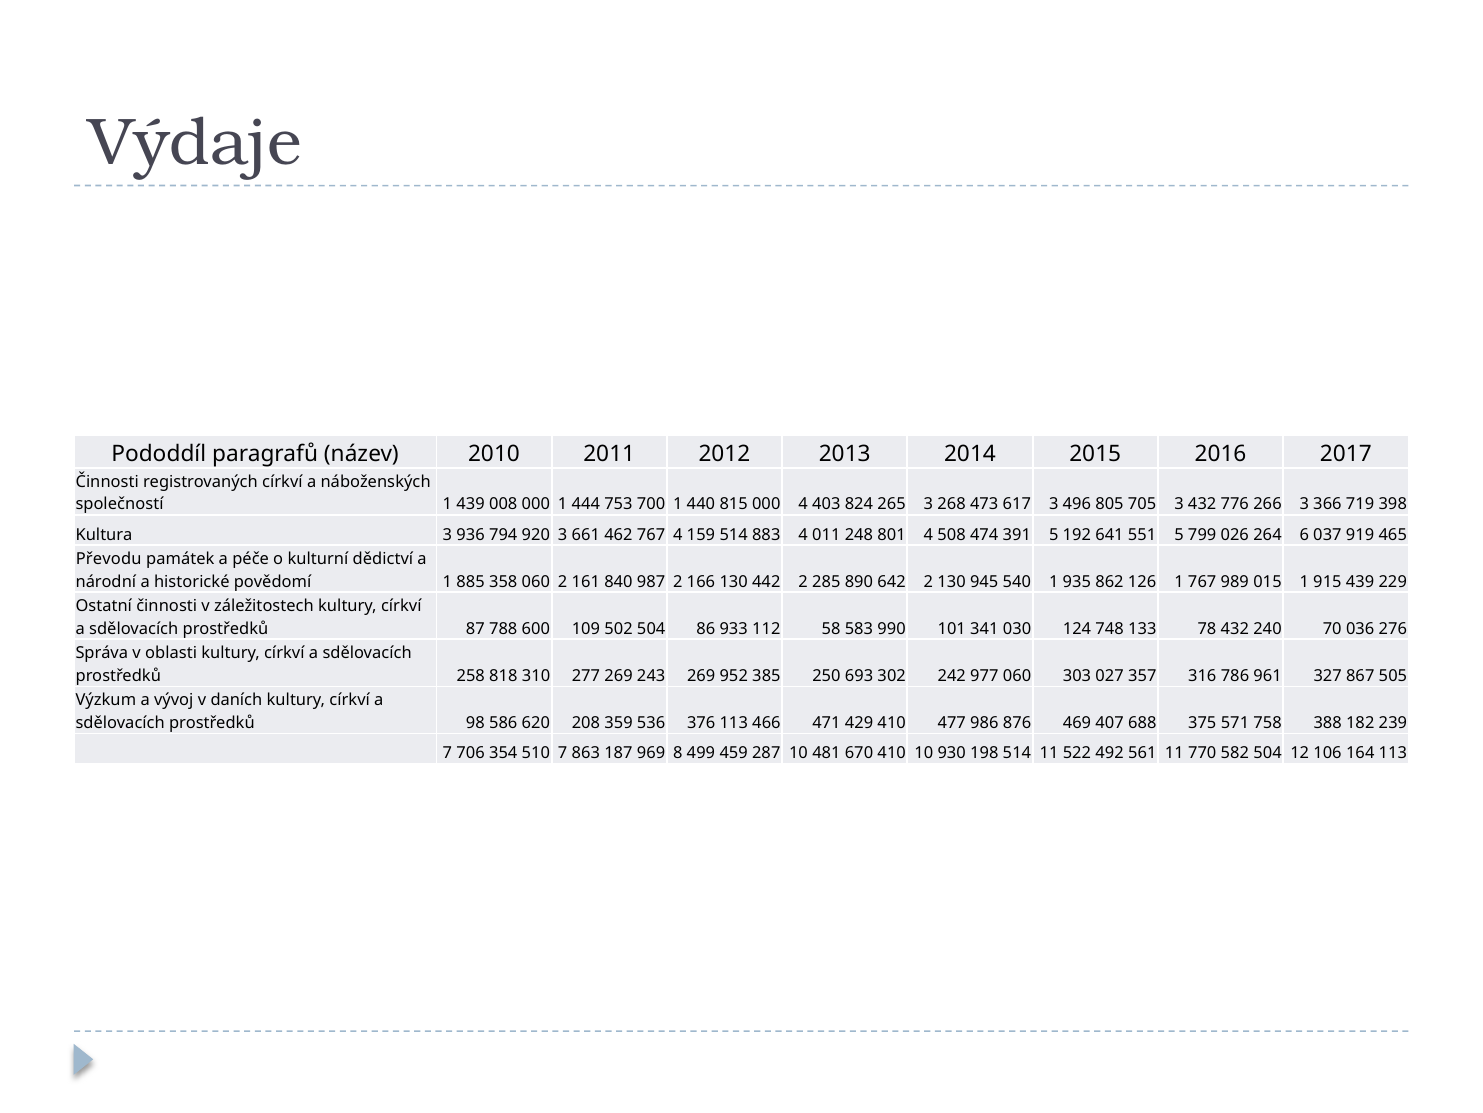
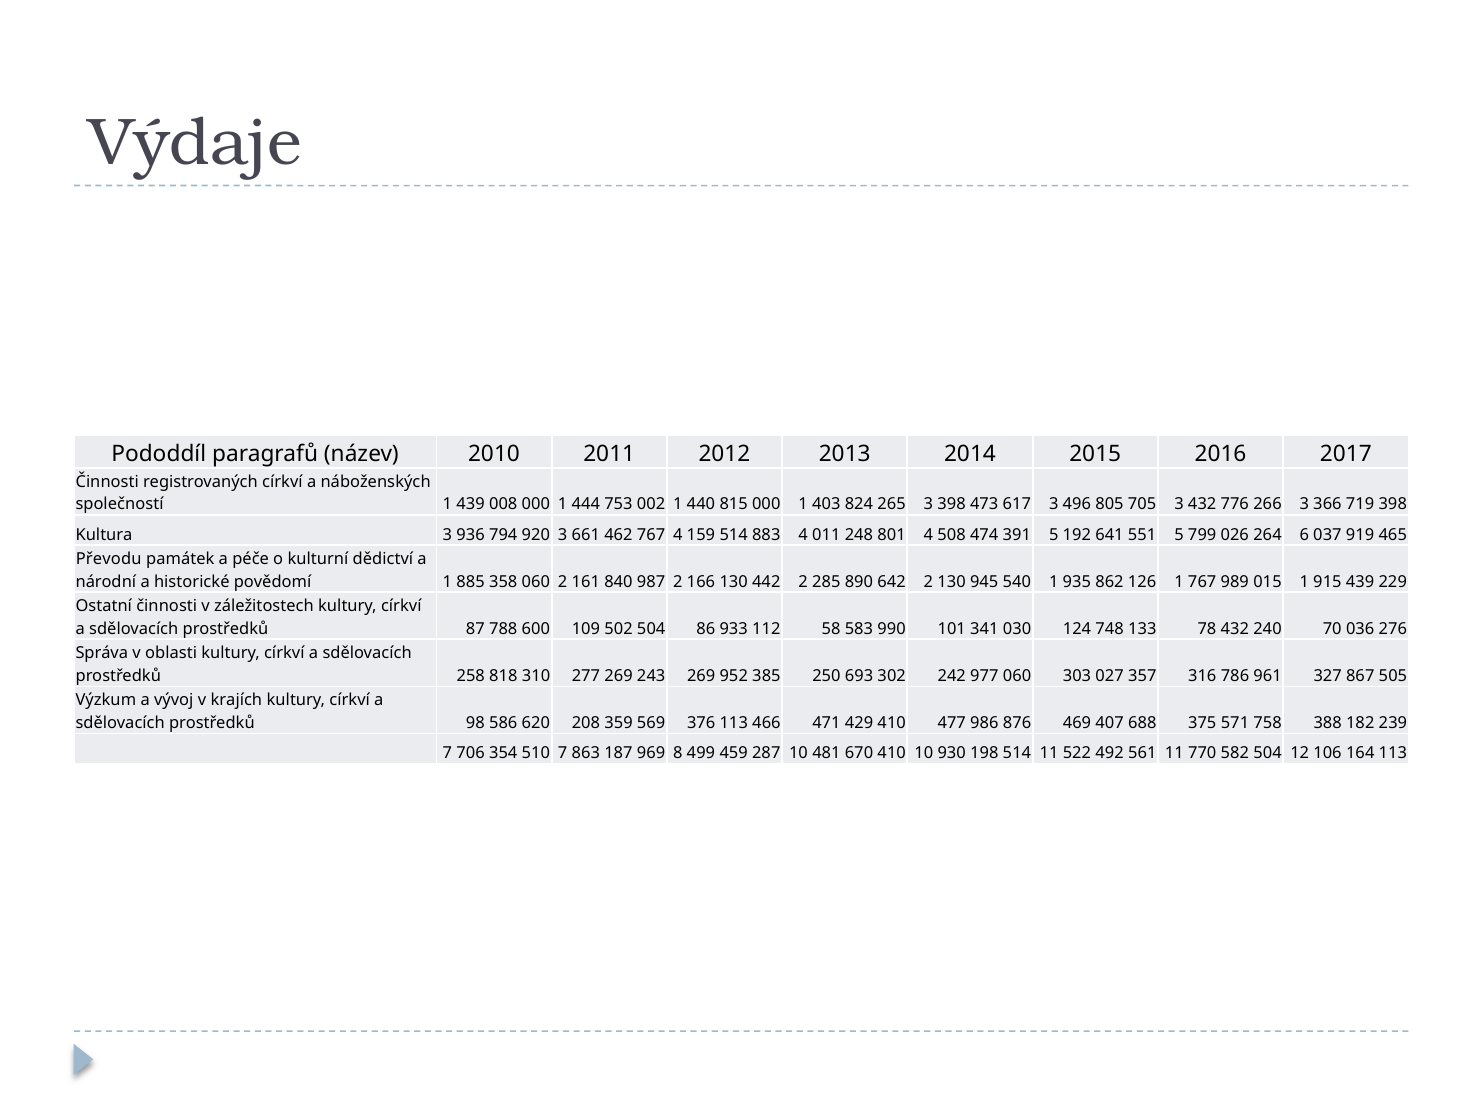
700: 700 -> 002
815 000 4: 4 -> 1
3 268: 268 -> 398
daních: daních -> krajích
536: 536 -> 569
